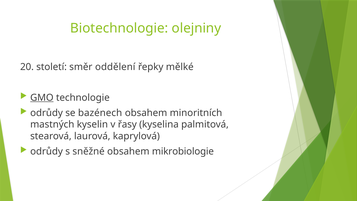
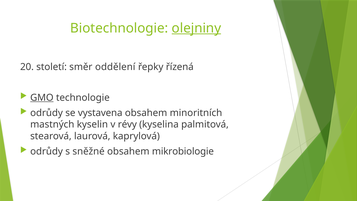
olejniny underline: none -> present
mělké: mělké -> řízená
bazénech: bazénech -> vystavena
řasy: řasy -> révy
